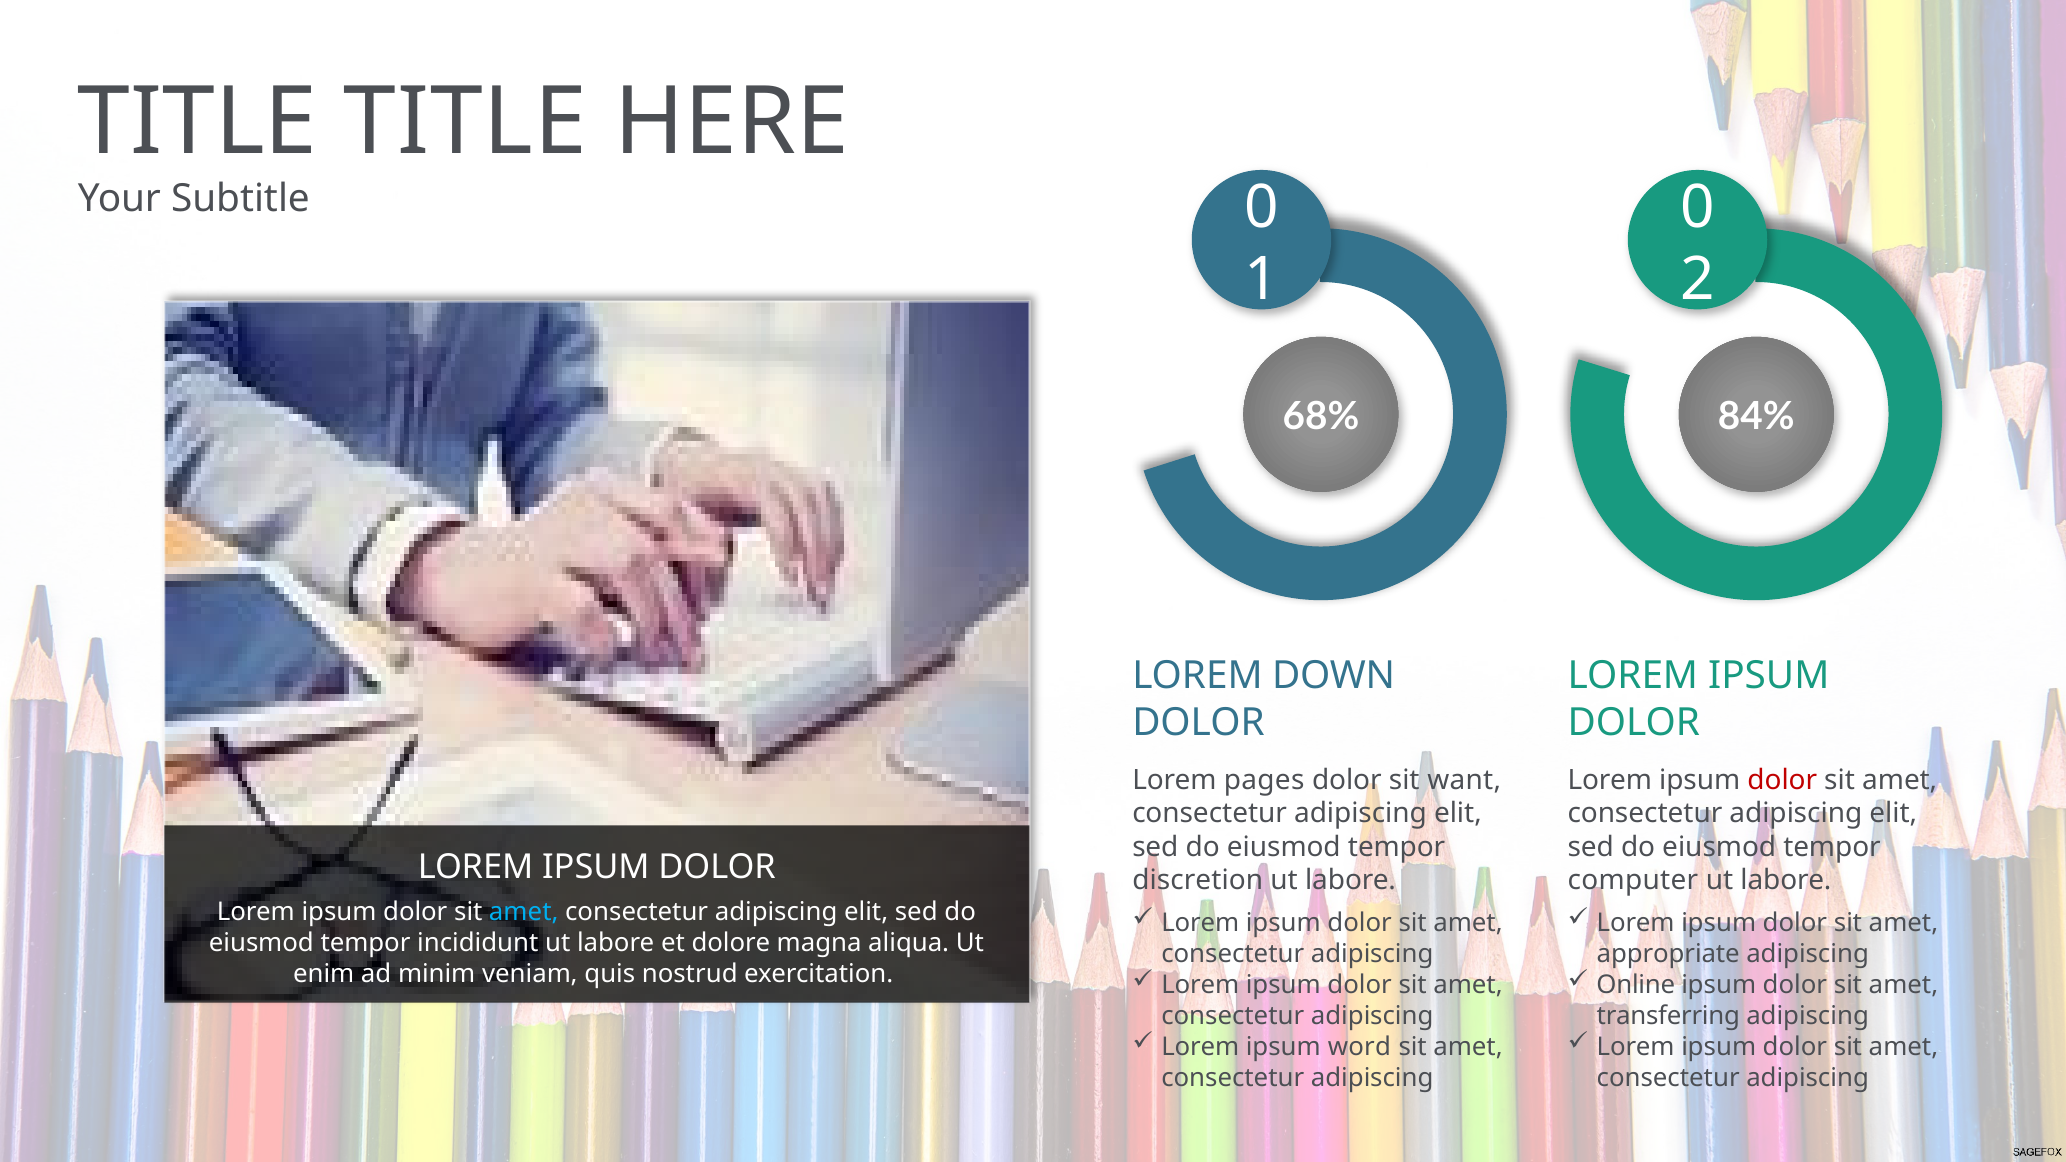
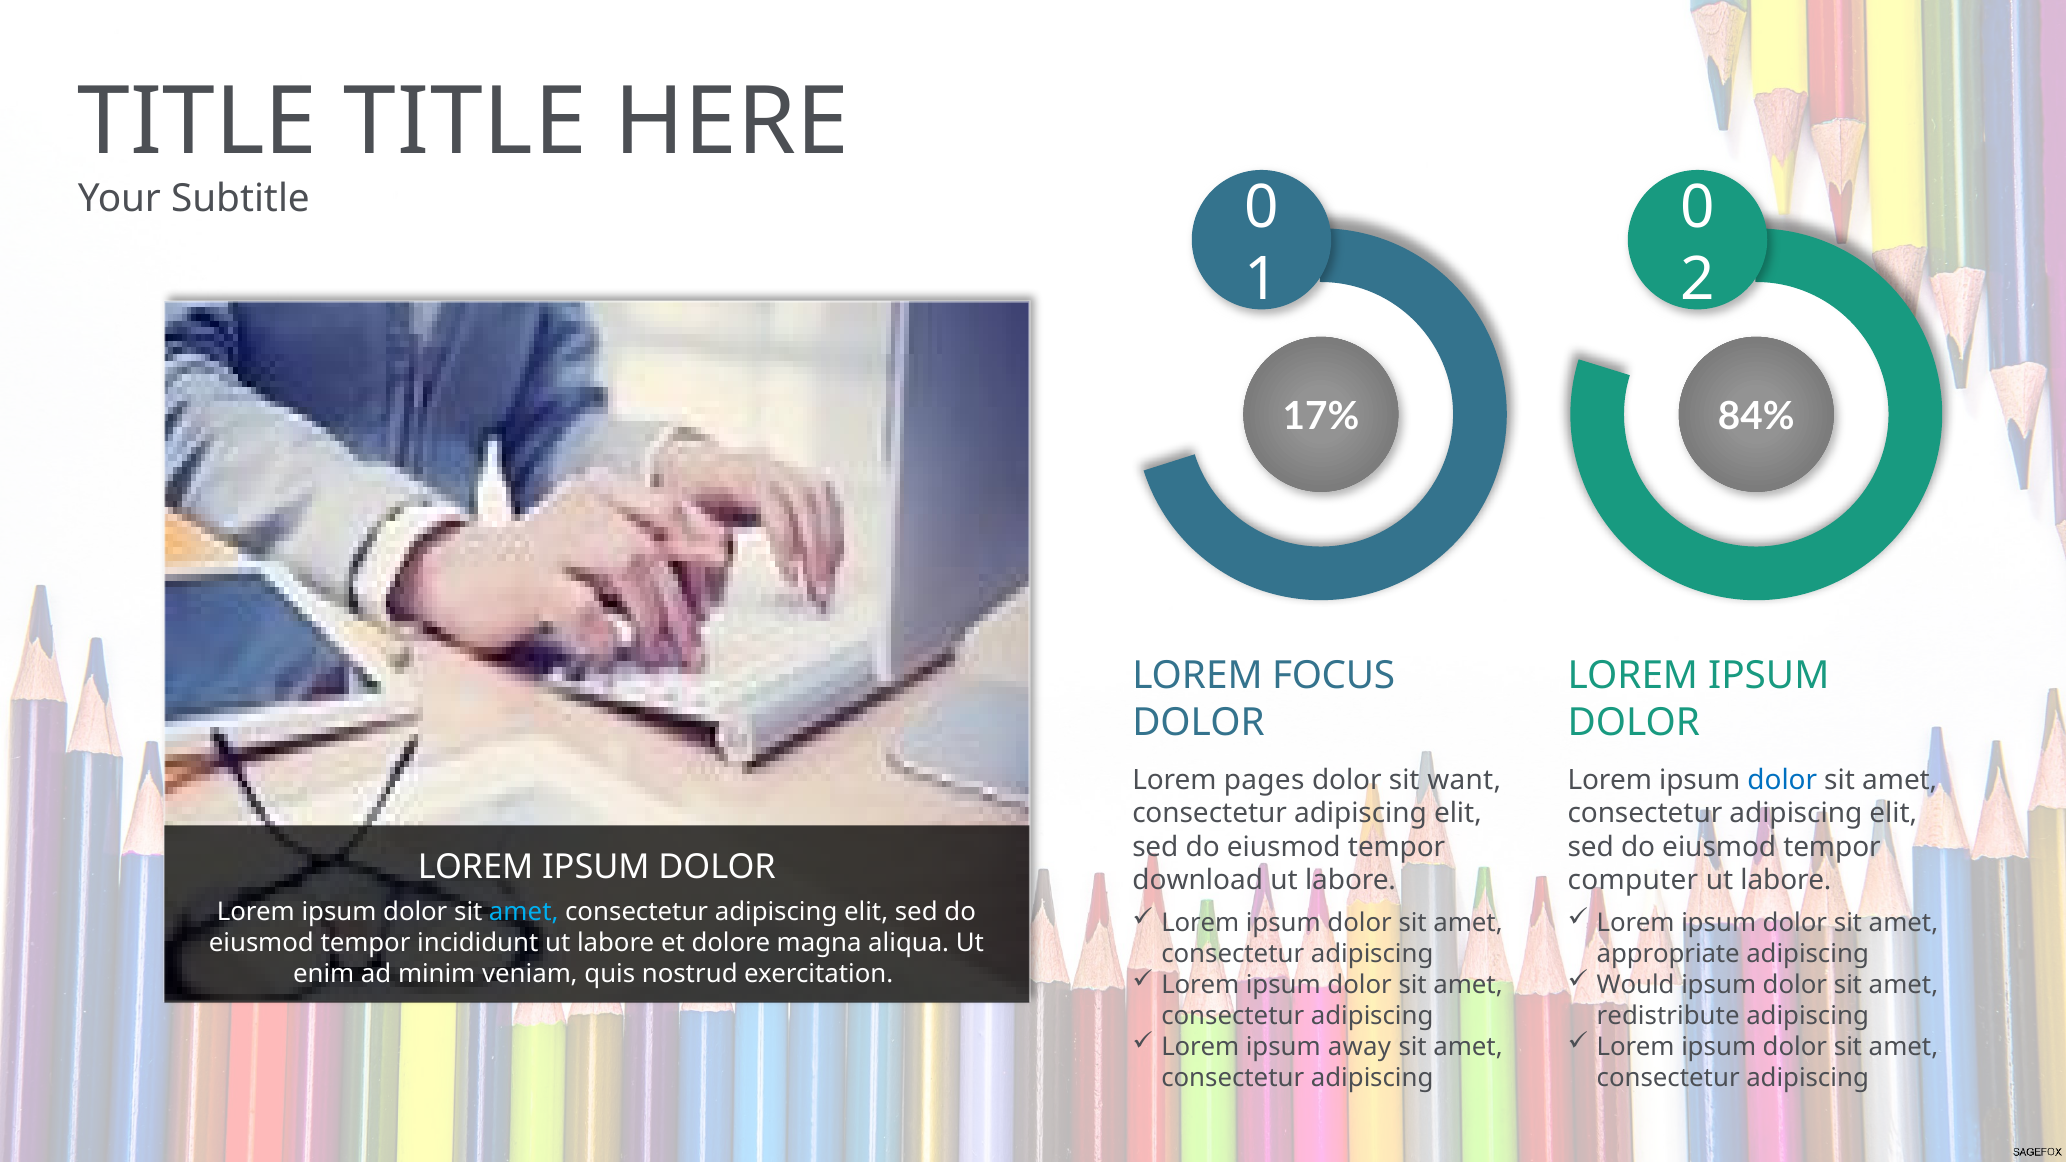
68%: 68% -> 17%
DOWN: DOWN -> FOCUS
dolor at (1782, 780) colour: red -> blue
discretion: discretion -> download
Online: Online -> Would
transferring: transferring -> redistribute
word: word -> away
